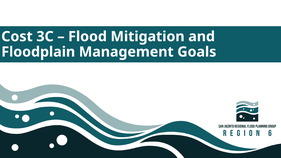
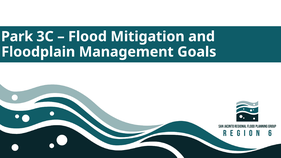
Cost: Cost -> Park
